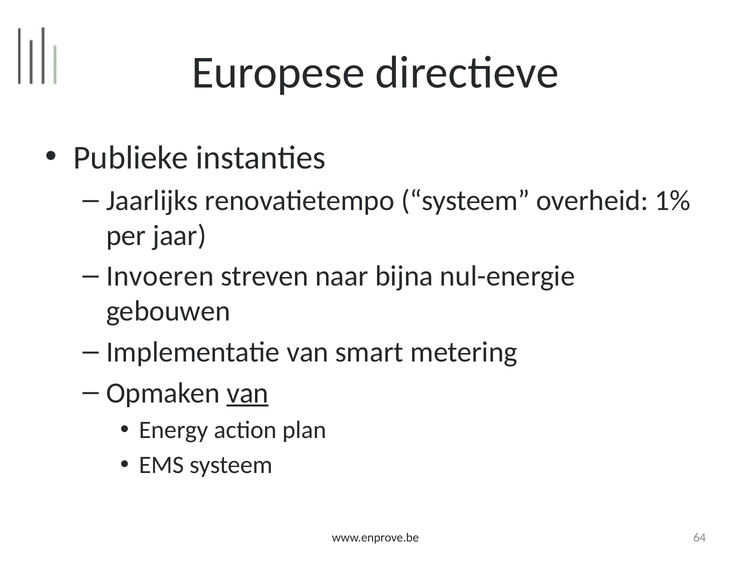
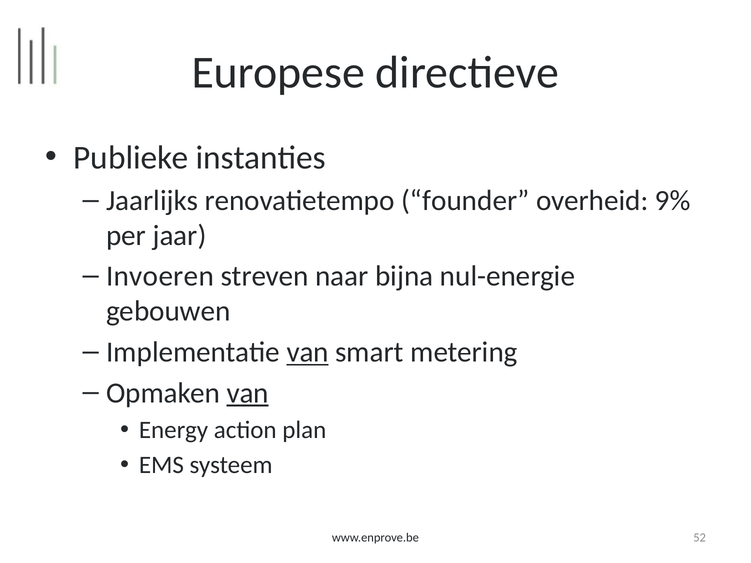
renovatietempo systeem: systeem -> founder
1%: 1% -> 9%
van at (308, 352) underline: none -> present
64: 64 -> 52
